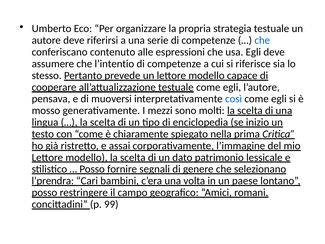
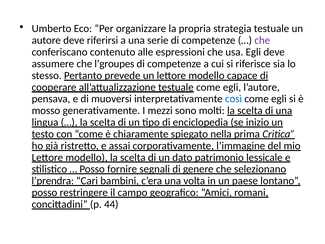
che at (262, 40) colour: blue -> purple
l’intentio: l’intentio -> l’groupes
99: 99 -> 44
